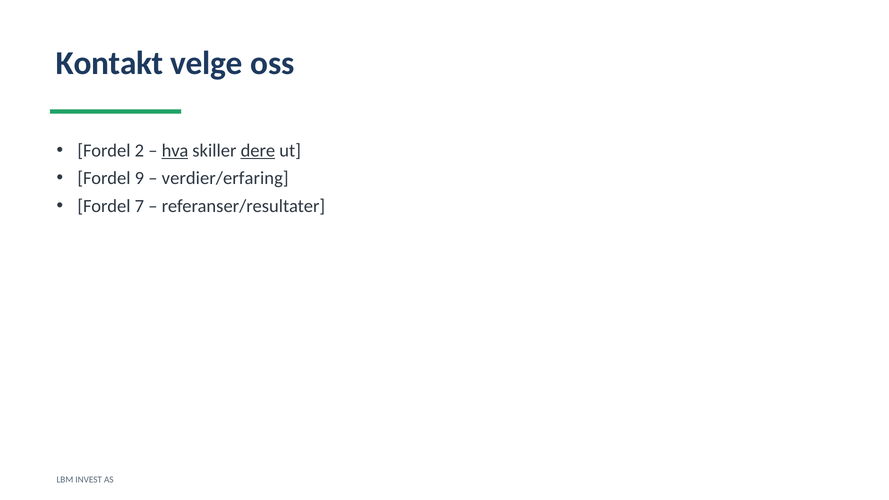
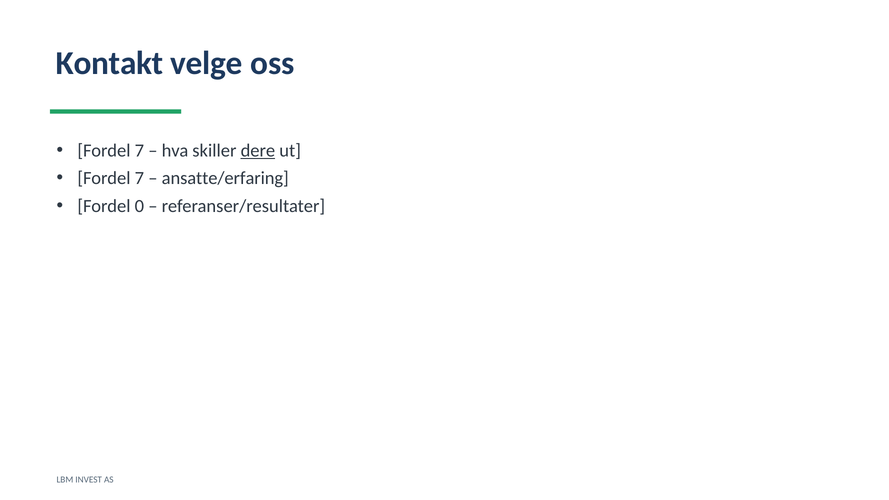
2 at (139, 151): 2 -> 7
hva underline: present -> none
9 at (139, 178): 9 -> 7
verdier/erfaring: verdier/erfaring -> ansatte/erfaring
7: 7 -> 0
